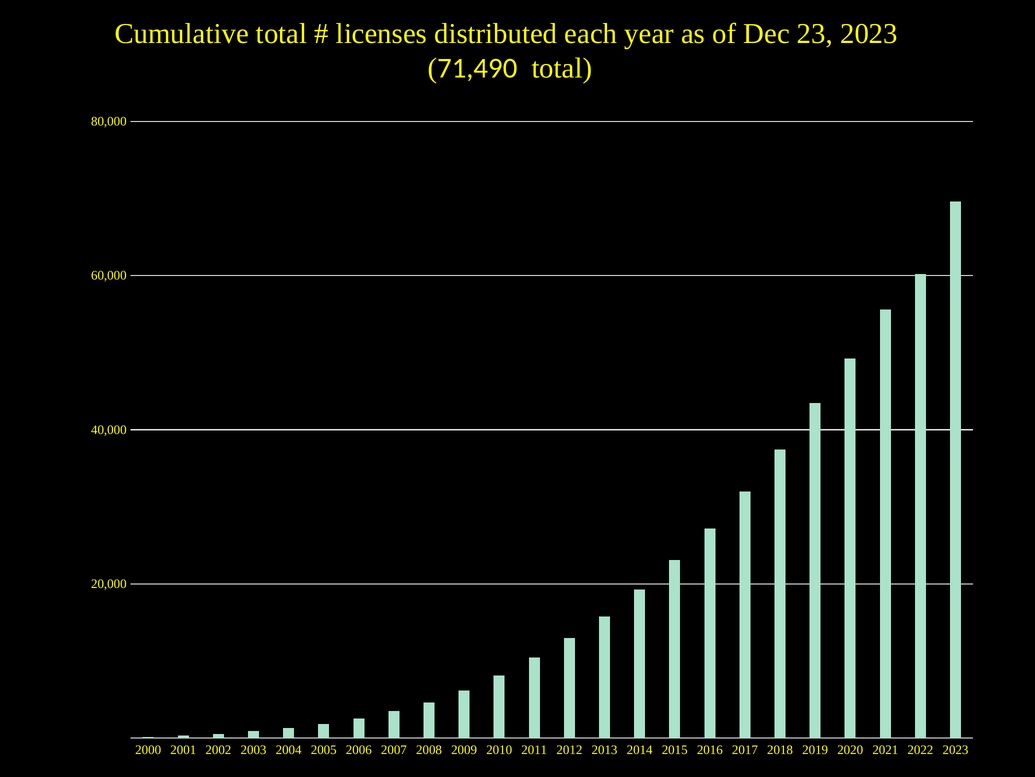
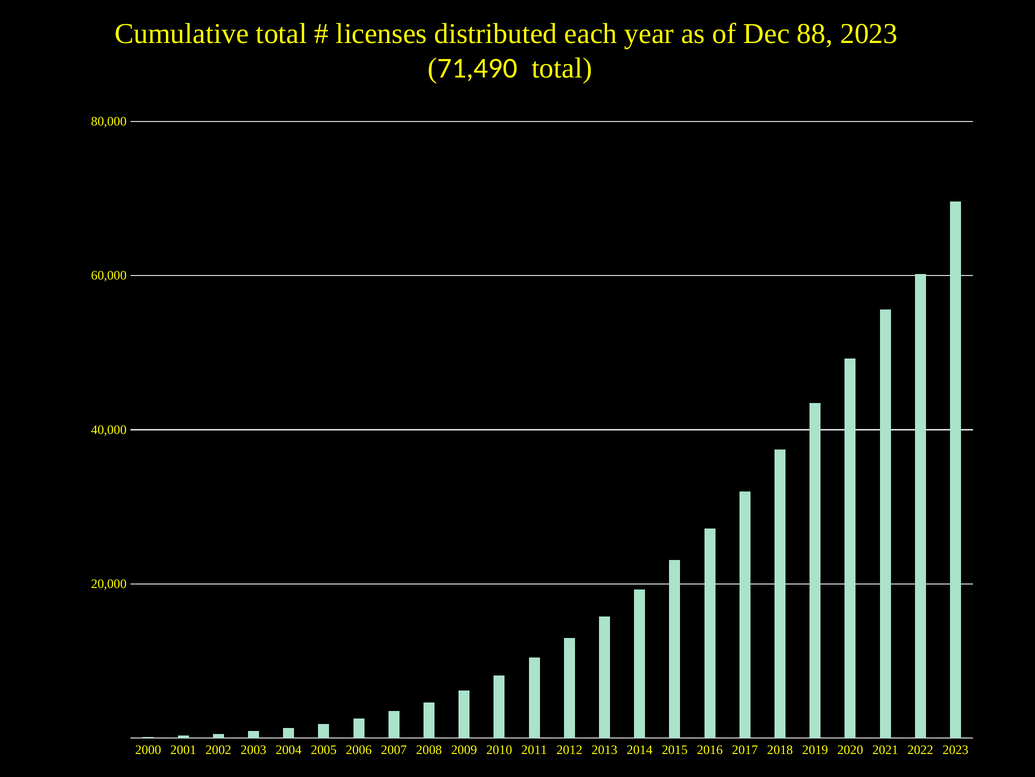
23: 23 -> 88
